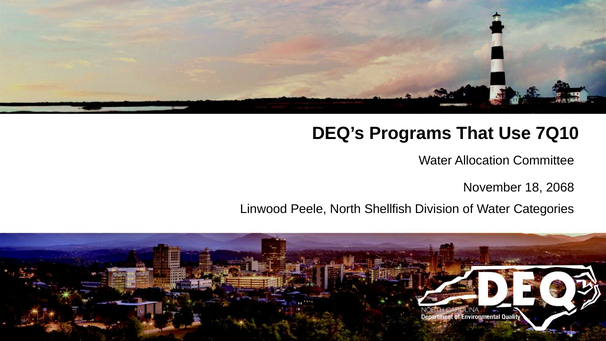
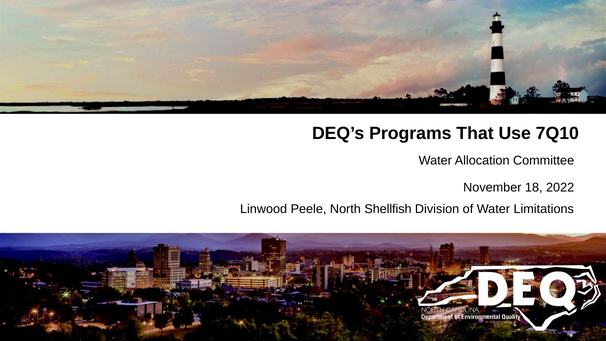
2068: 2068 -> 2022
Categories: Categories -> Limitations
